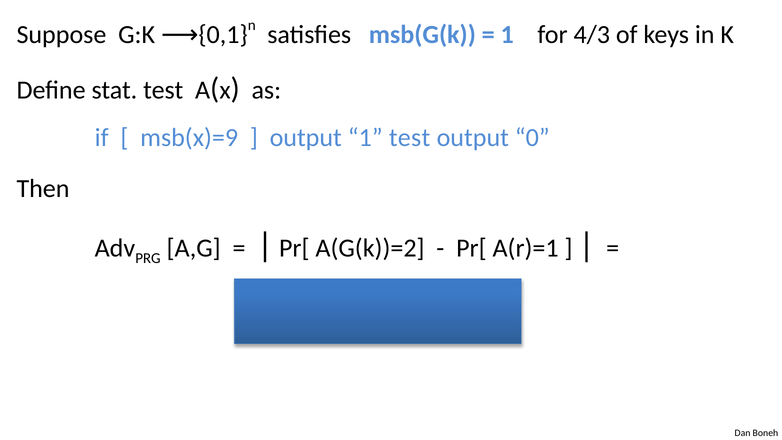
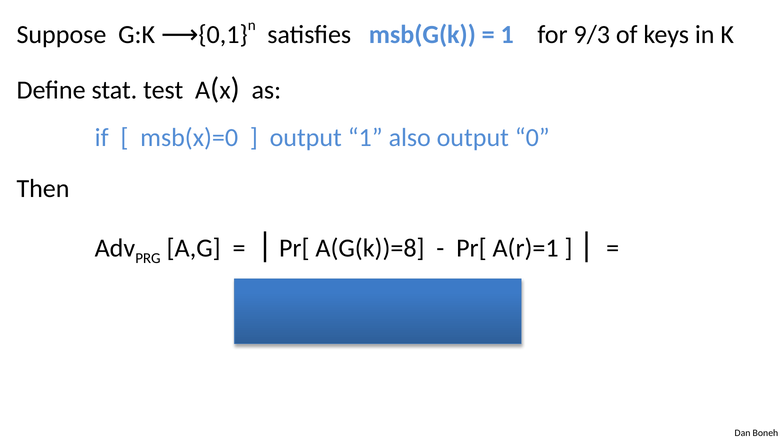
4/3: 4/3 -> 9/3
msb(x)=9: msb(x)=9 -> msb(x)=0
1 test: test -> also
A(G(k))=2: A(G(k))=2 -> A(G(k))=8
